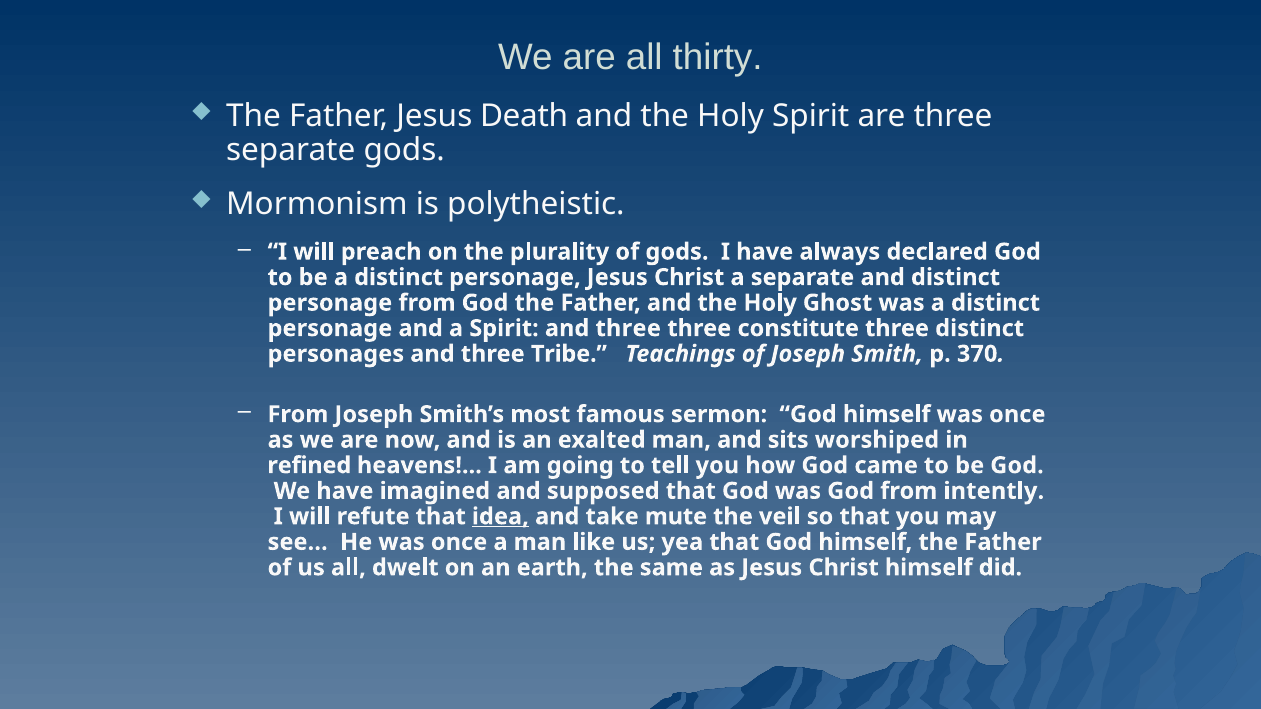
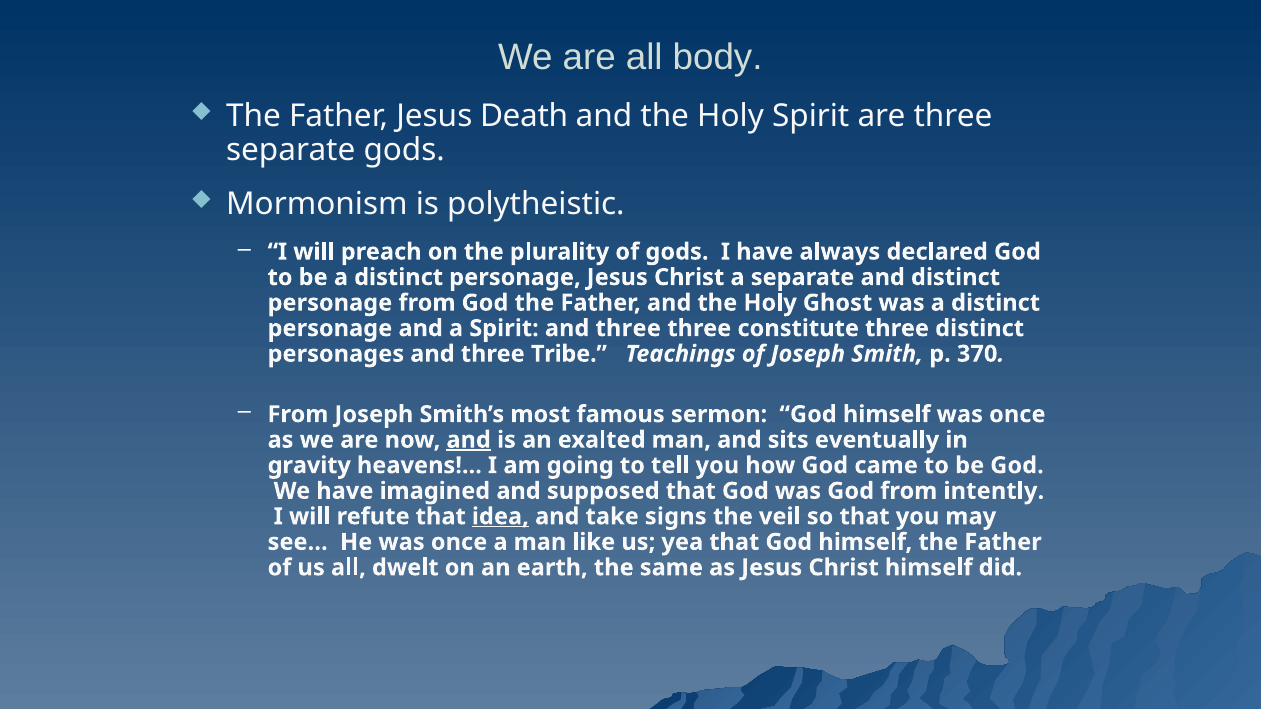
thirty: thirty -> body
and at (469, 440) underline: none -> present
worshiped: worshiped -> eventually
refined: refined -> gravity
mute: mute -> signs
